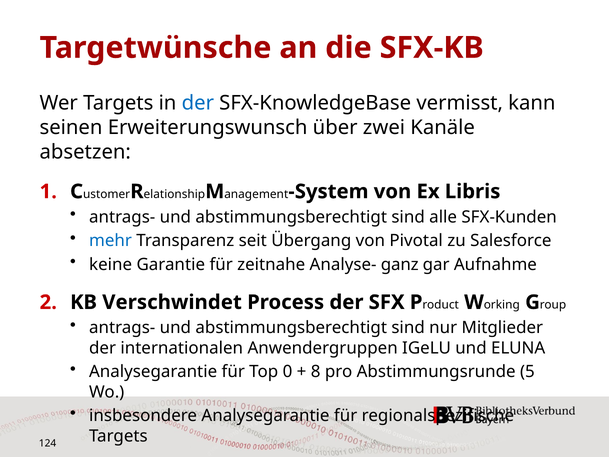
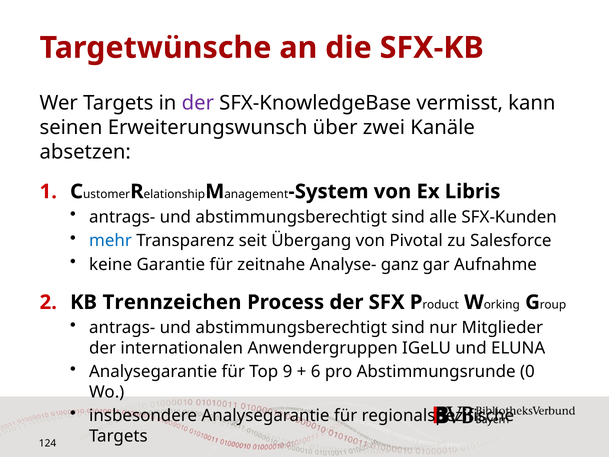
der at (198, 103) colour: blue -> purple
Verschwindet: Verschwindet -> Trennzeichen
0: 0 -> 9
8: 8 -> 6
5: 5 -> 0
